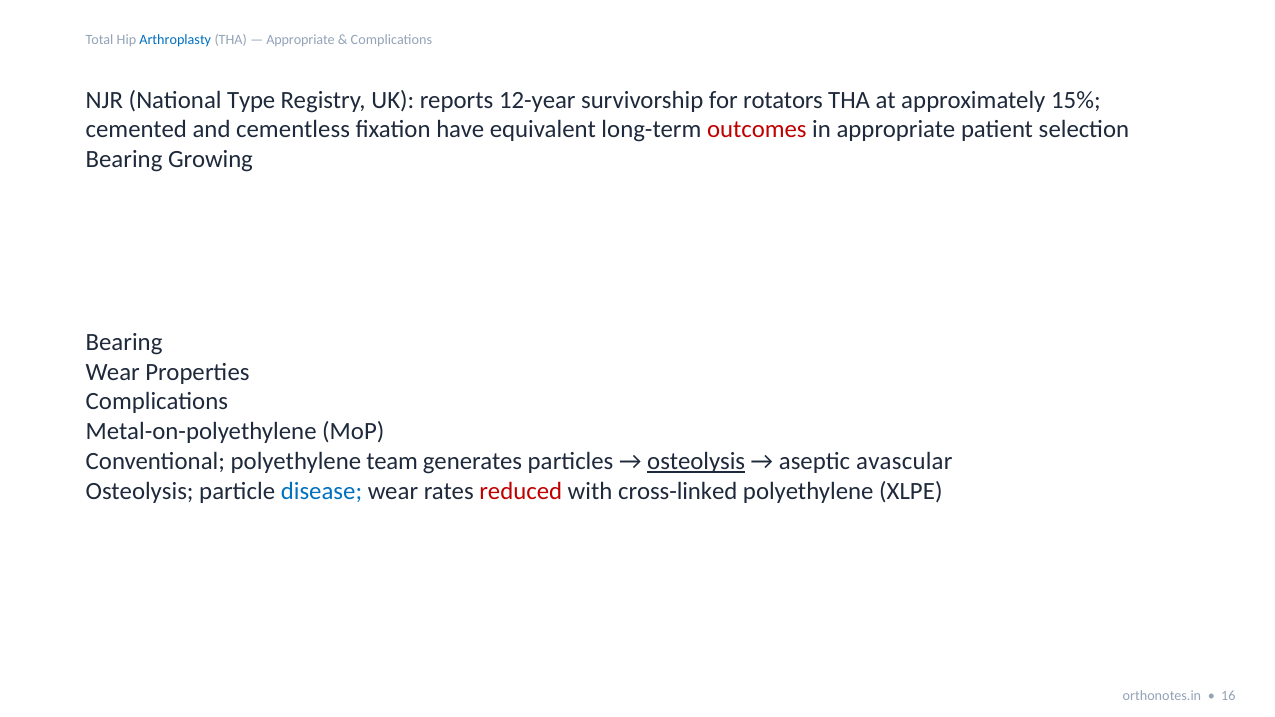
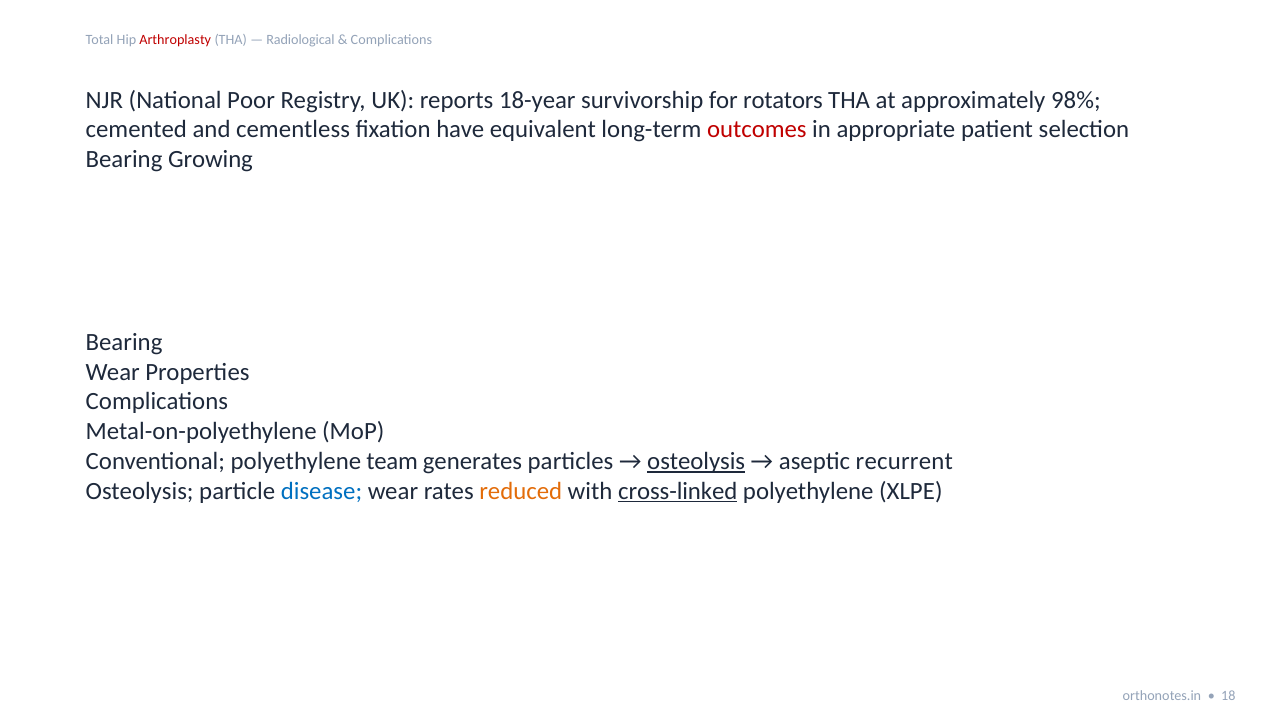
Arthroplasty colour: blue -> red
Appropriate at (301, 40): Appropriate -> Radiological
Type: Type -> Poor
12-year: 12-year -> 18-year
15%: 15% -> 98%
avascular: avascular -> recurrent
reduced colour: red -> orange
cross-linked underline: none -> present
16: 16 -> 18
